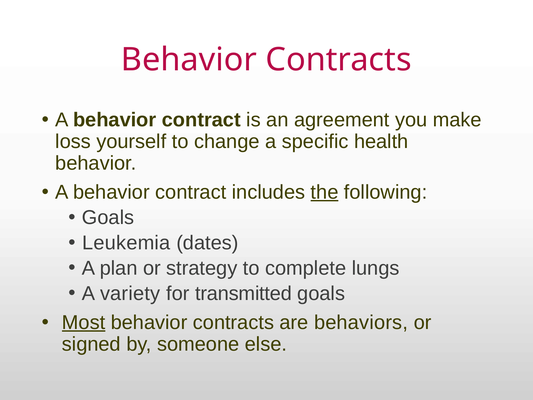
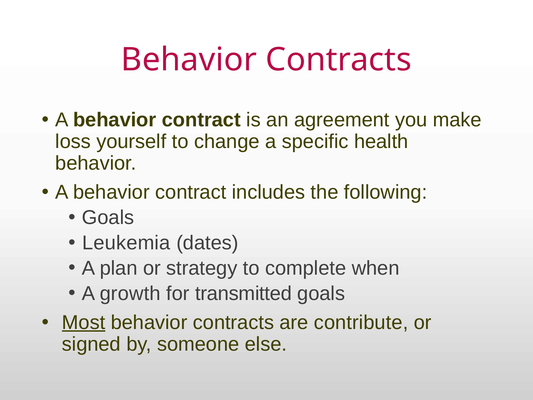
the underline: present -> none
lungs: lungs -> when
variety: variety -> growth
behaviors: behaviors -> contribute
